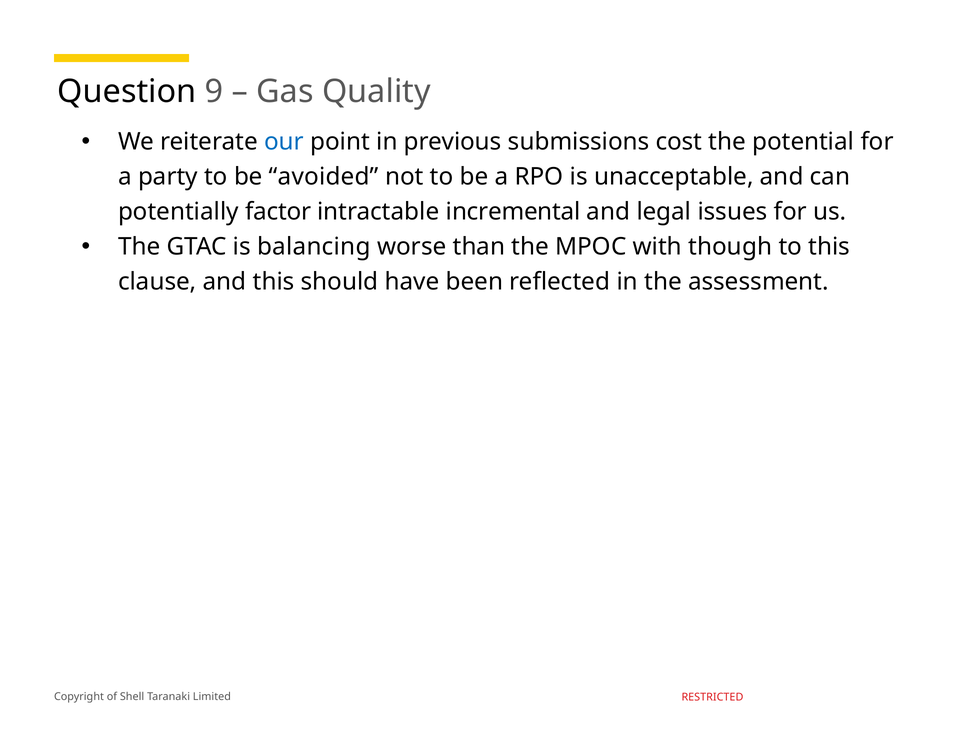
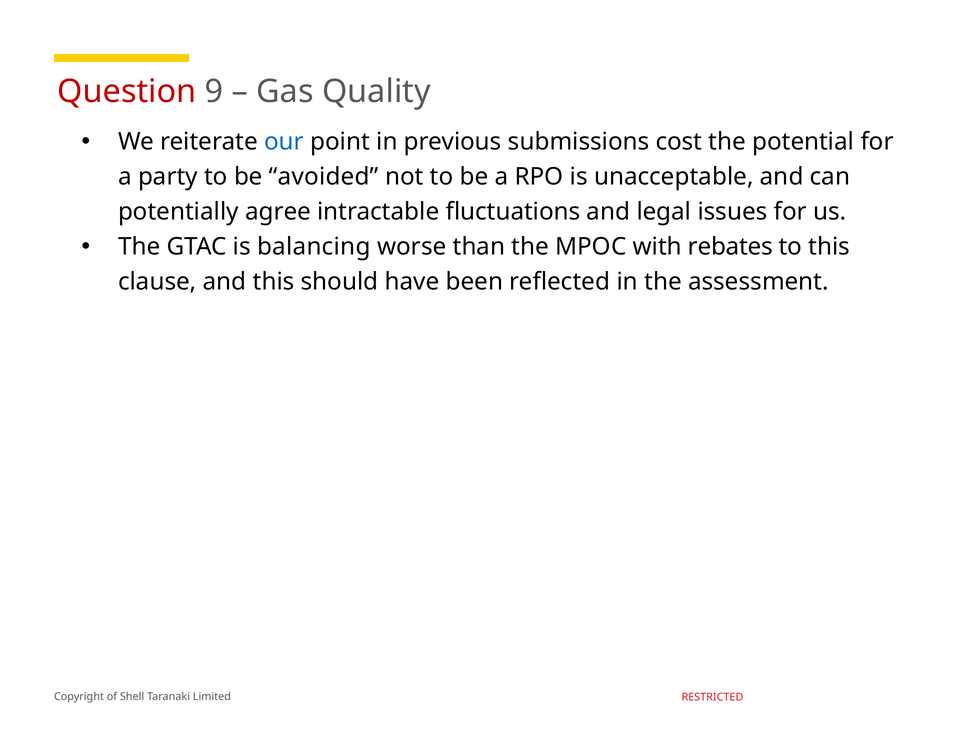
Question colour: black -> red
factor: factor -> agree
incremental: incremental -> fluctuations
though: though -> rebates
